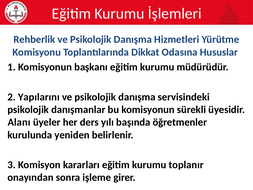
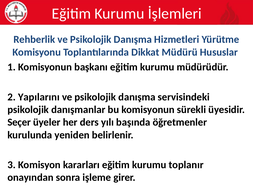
Odasına: Odasına -> Müdürü
Alanı: Alanı -> Seçer
